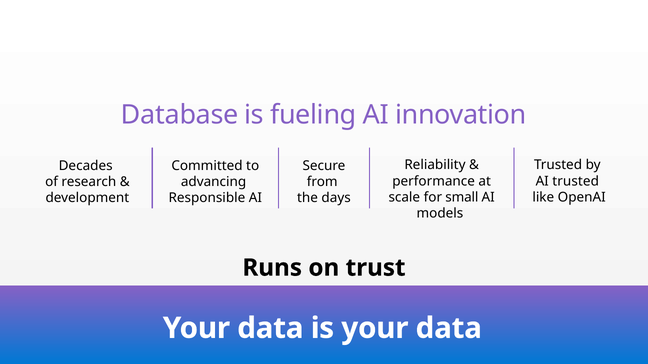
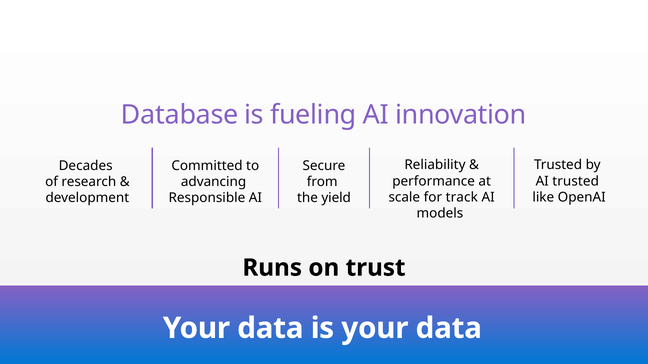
small: small -> track
days: days -> yield
